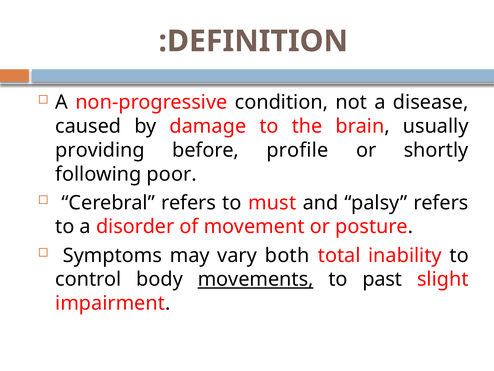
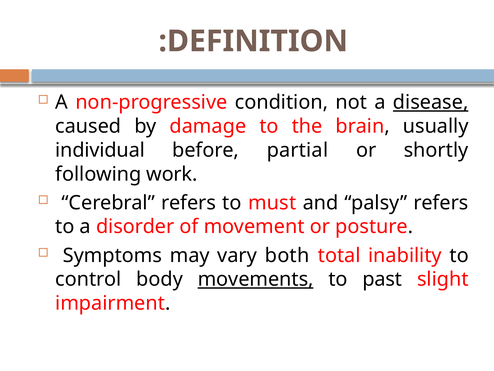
disease underline: none -> present
providing: providing -> individual
profile: profile -> partial
poor: poor -> work
